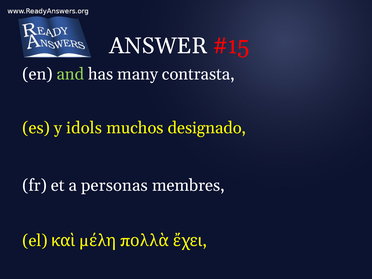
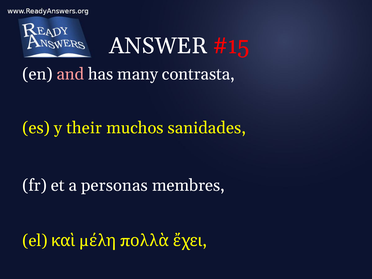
and colour: light green -> pink
idols: idols -> their
designado: designado -> sanidades
